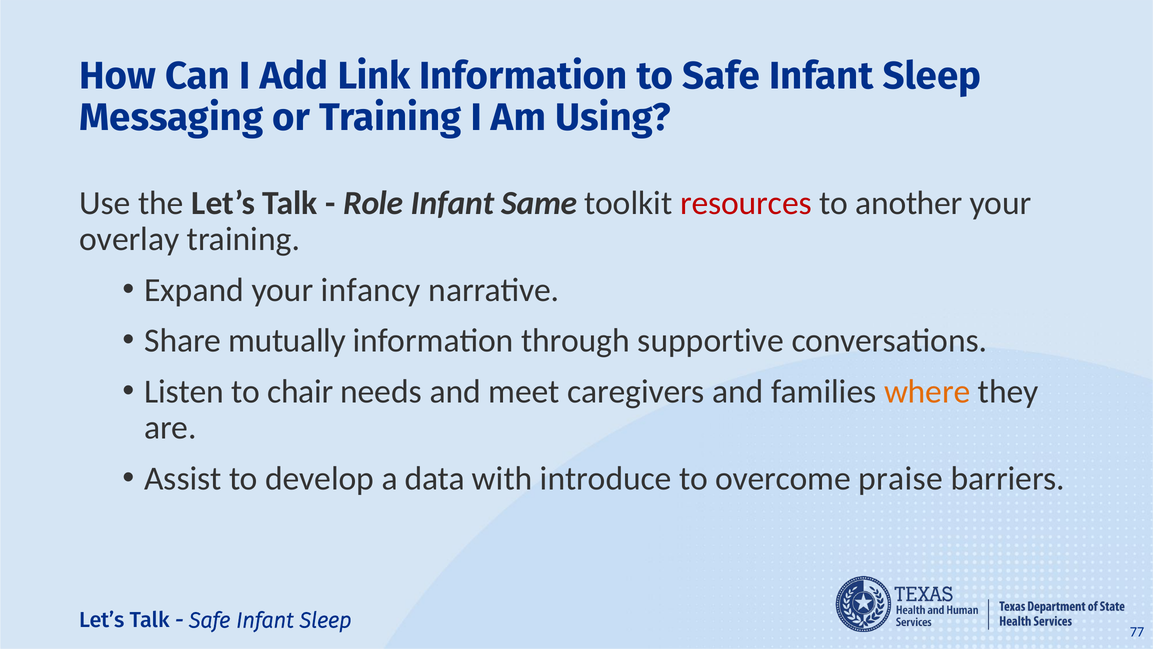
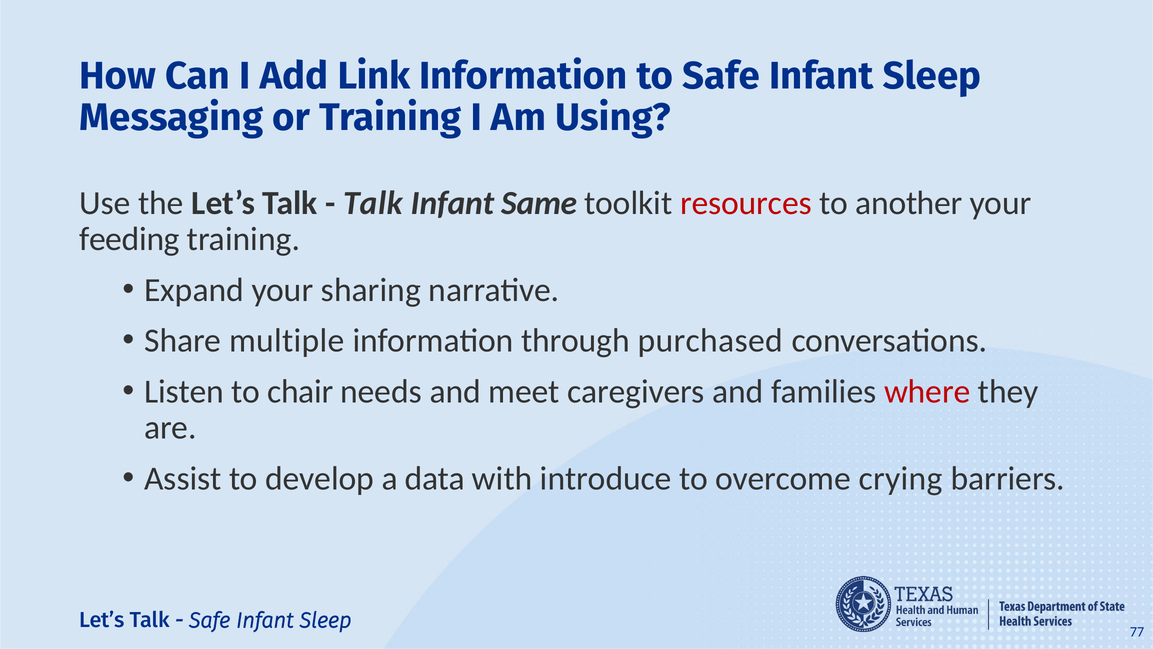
Role at (373, 203): Role -> Talk
overlay: overlay -> feeding
infancy: infancy -> sharing
mutually: mutually -> multiple
supportive: supportive -> purchased
where colour: orange -> red
praise: praise -> crying
